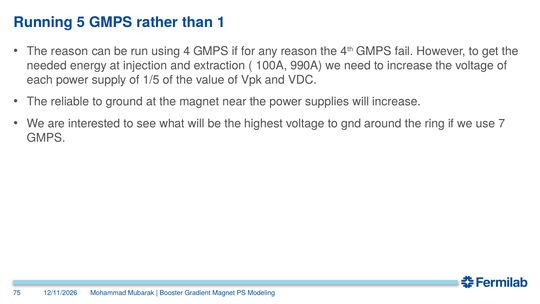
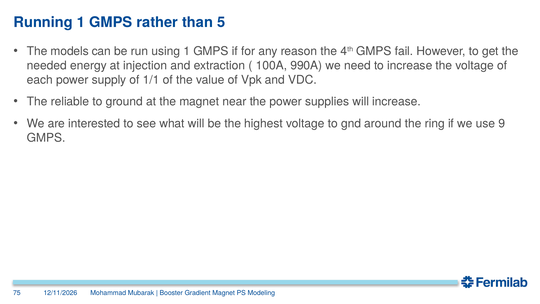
Running 5: 5 -> 1
1: 1 -> 5
The reason: reason -> models
using 4: 4 -> 1
1/5: 1/5 -> 1/1
7: 7 -> 9
